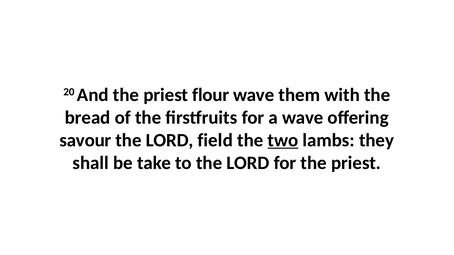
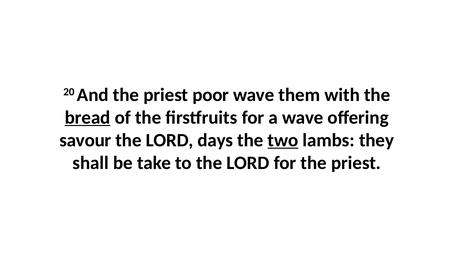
flour: flour -> poor
bread underline: none -> present
field: field -> days
